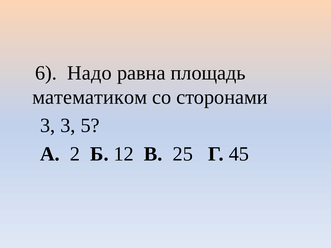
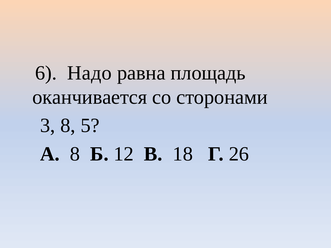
математиком: математиком -> оканчивается
3 3: 3 -> 8
А 2: 2 -> 8
25: 25 -> 18
45: 45 -> 26
